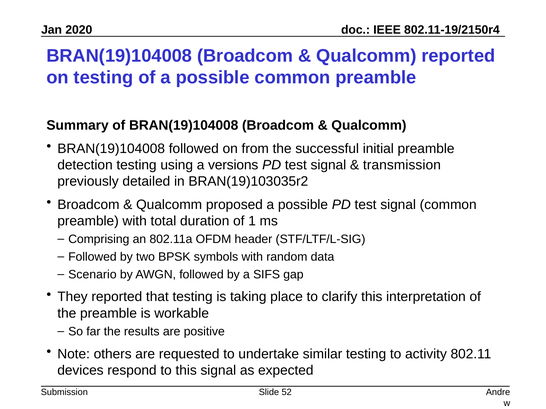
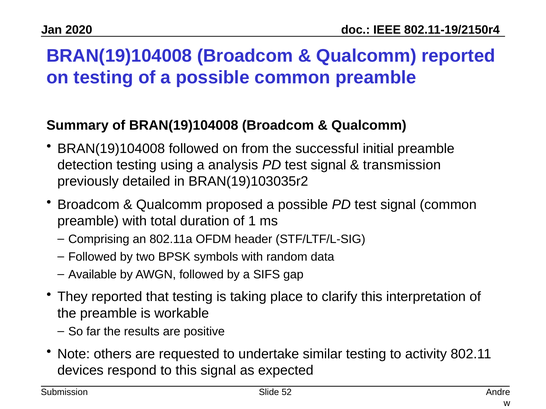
versions: versions -> analysis
Scenario: Scenario -> Available
